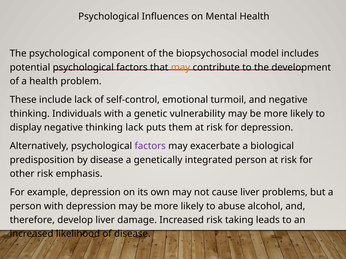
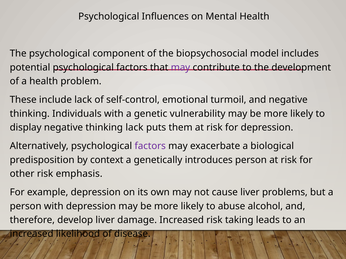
may at (180, 68) colour: orange -> purple
by disease: disease -> context
integrated: integrated -> introduces
